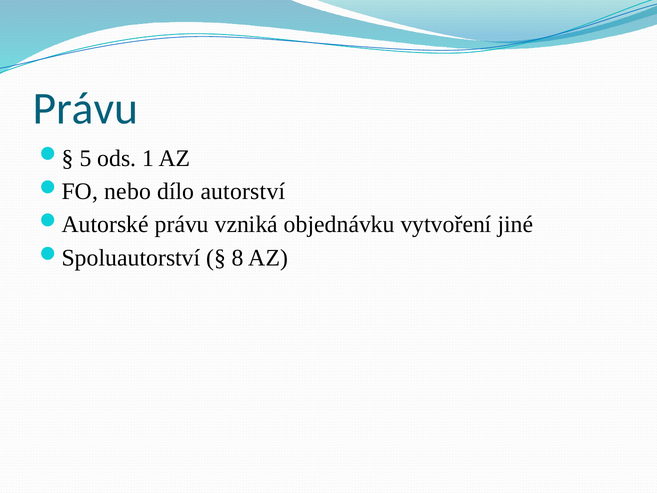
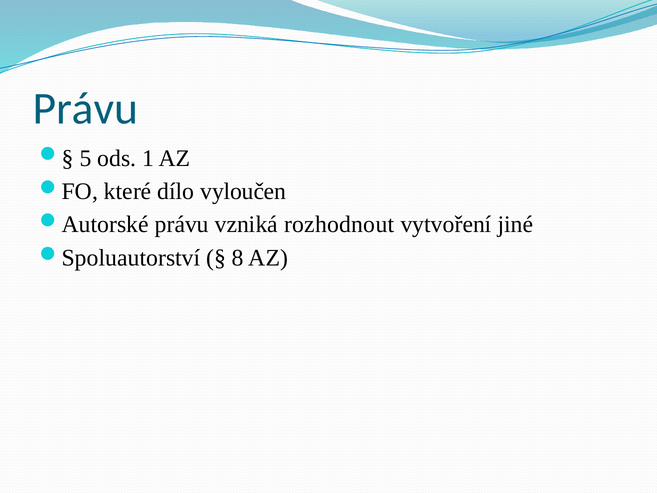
nebo: nebo -> které
autorství: autorství -> vyloučen
objednávku: objednávku -> rozhodnout
